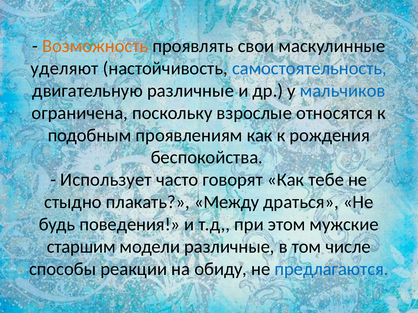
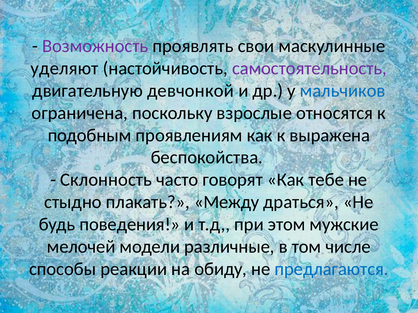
Возможность colour: orange -> purple
самостоятельность colour: blue -> purple
двигательную различные: различные -> девчонкой
рождения: рождения -> выражена
Использует: Использует -> Склонность
старшим: старшим -> мелочей
